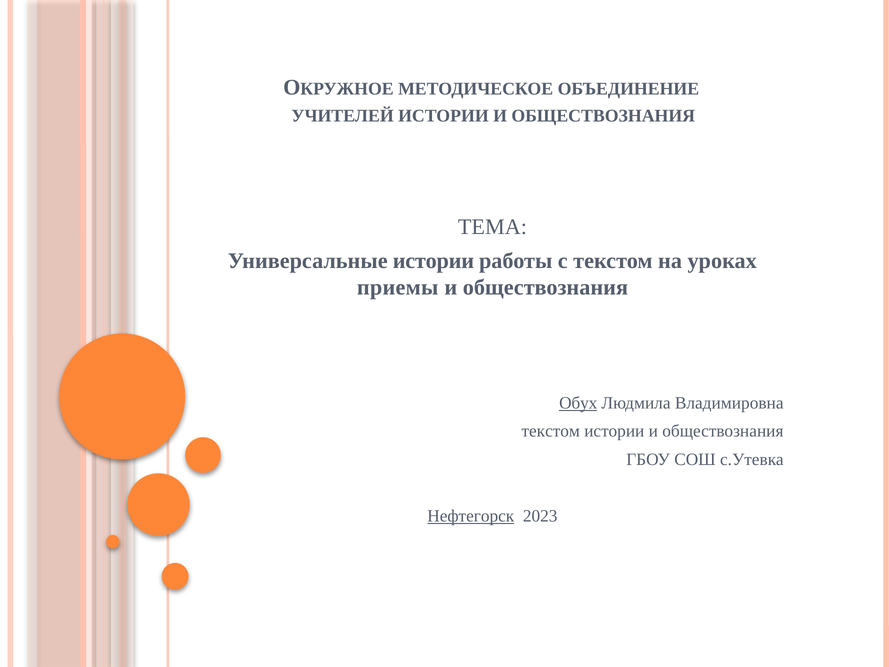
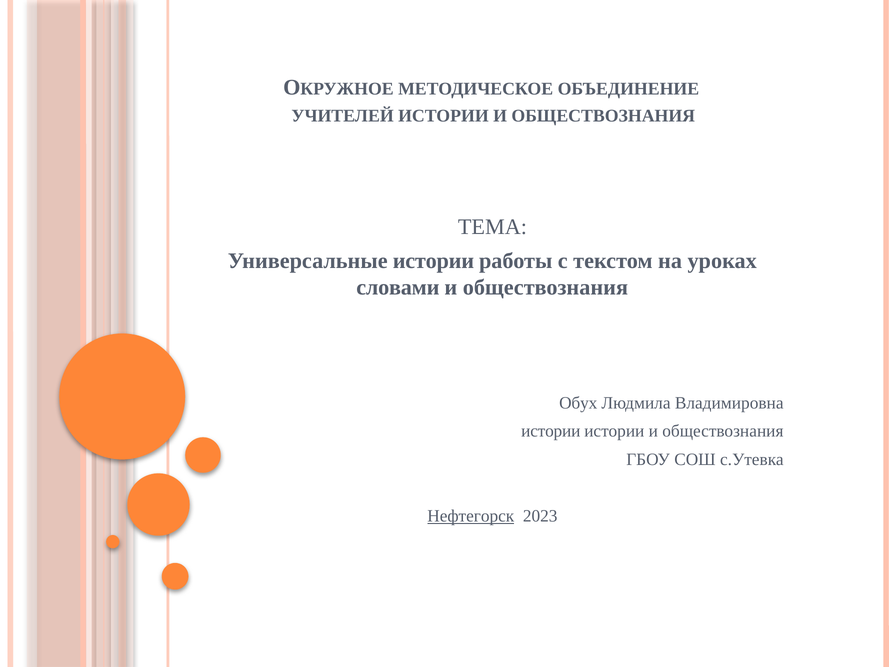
приемы: приемы -> словами
Обух underline: present -> none
текстом at (551, 431): текстом -> истории
